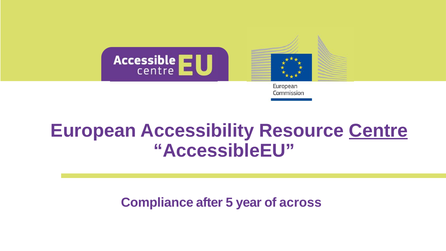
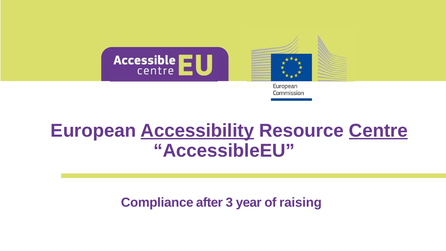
Accessibility underline: none -> present
5: 5 -> 3
across: across -> raising
